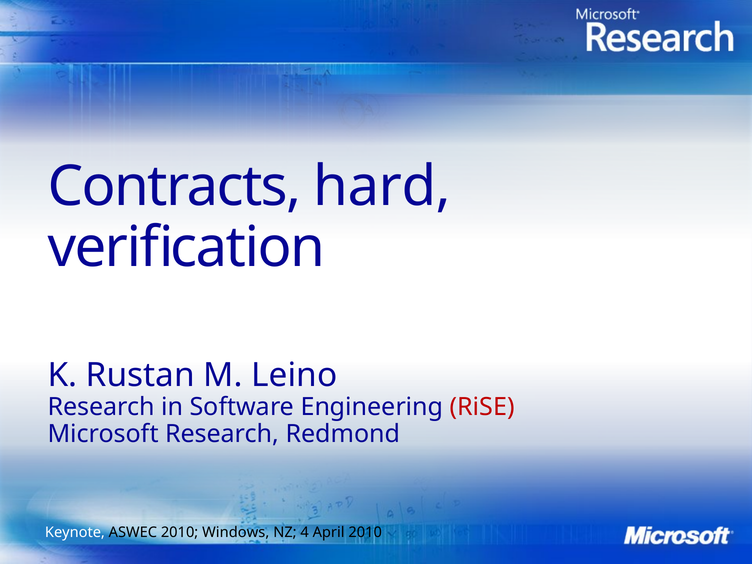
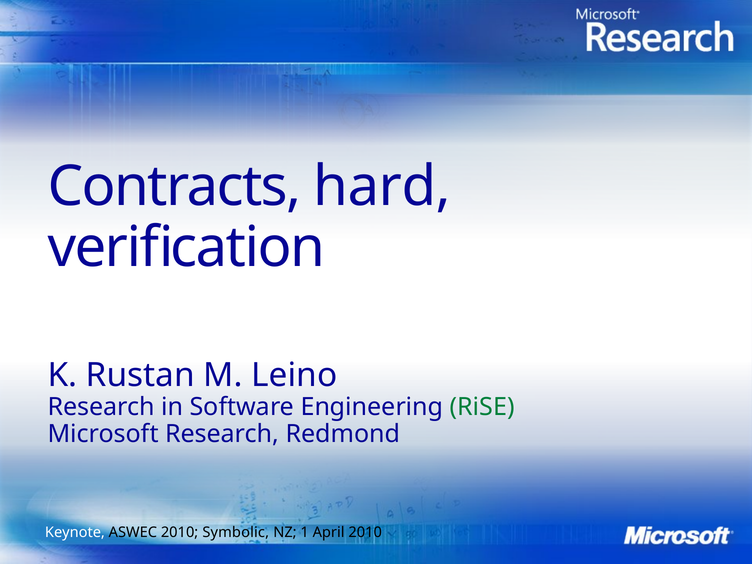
RiSE colour: red -> green
Windows: Windows -> Symbolic
4: 4 -> 1
